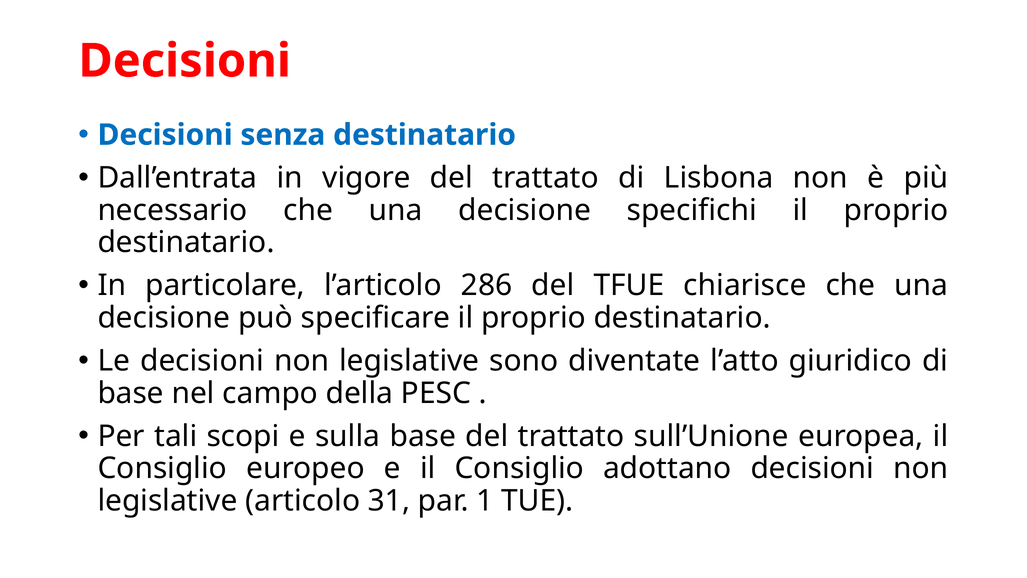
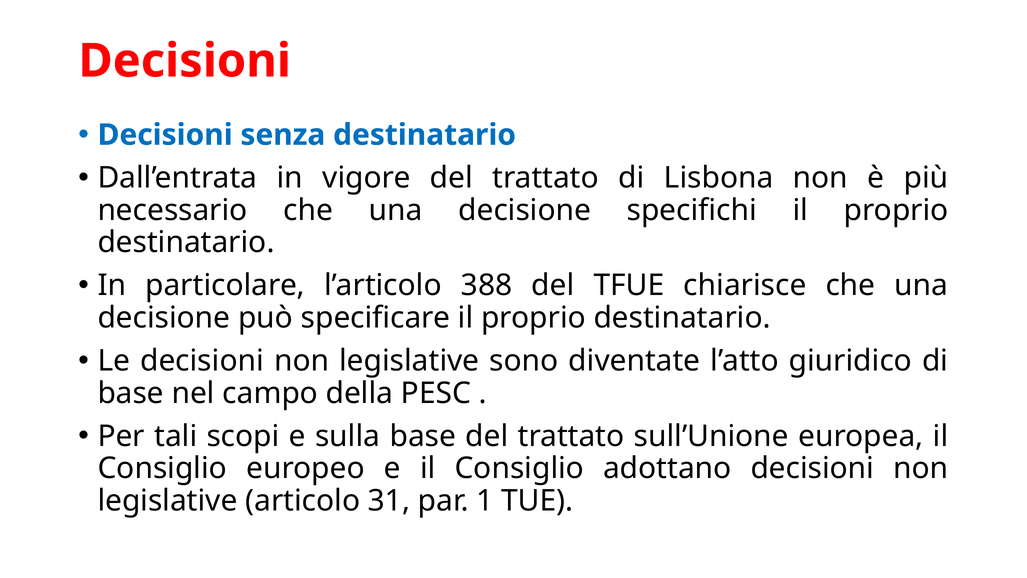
286: 286 -> 388
